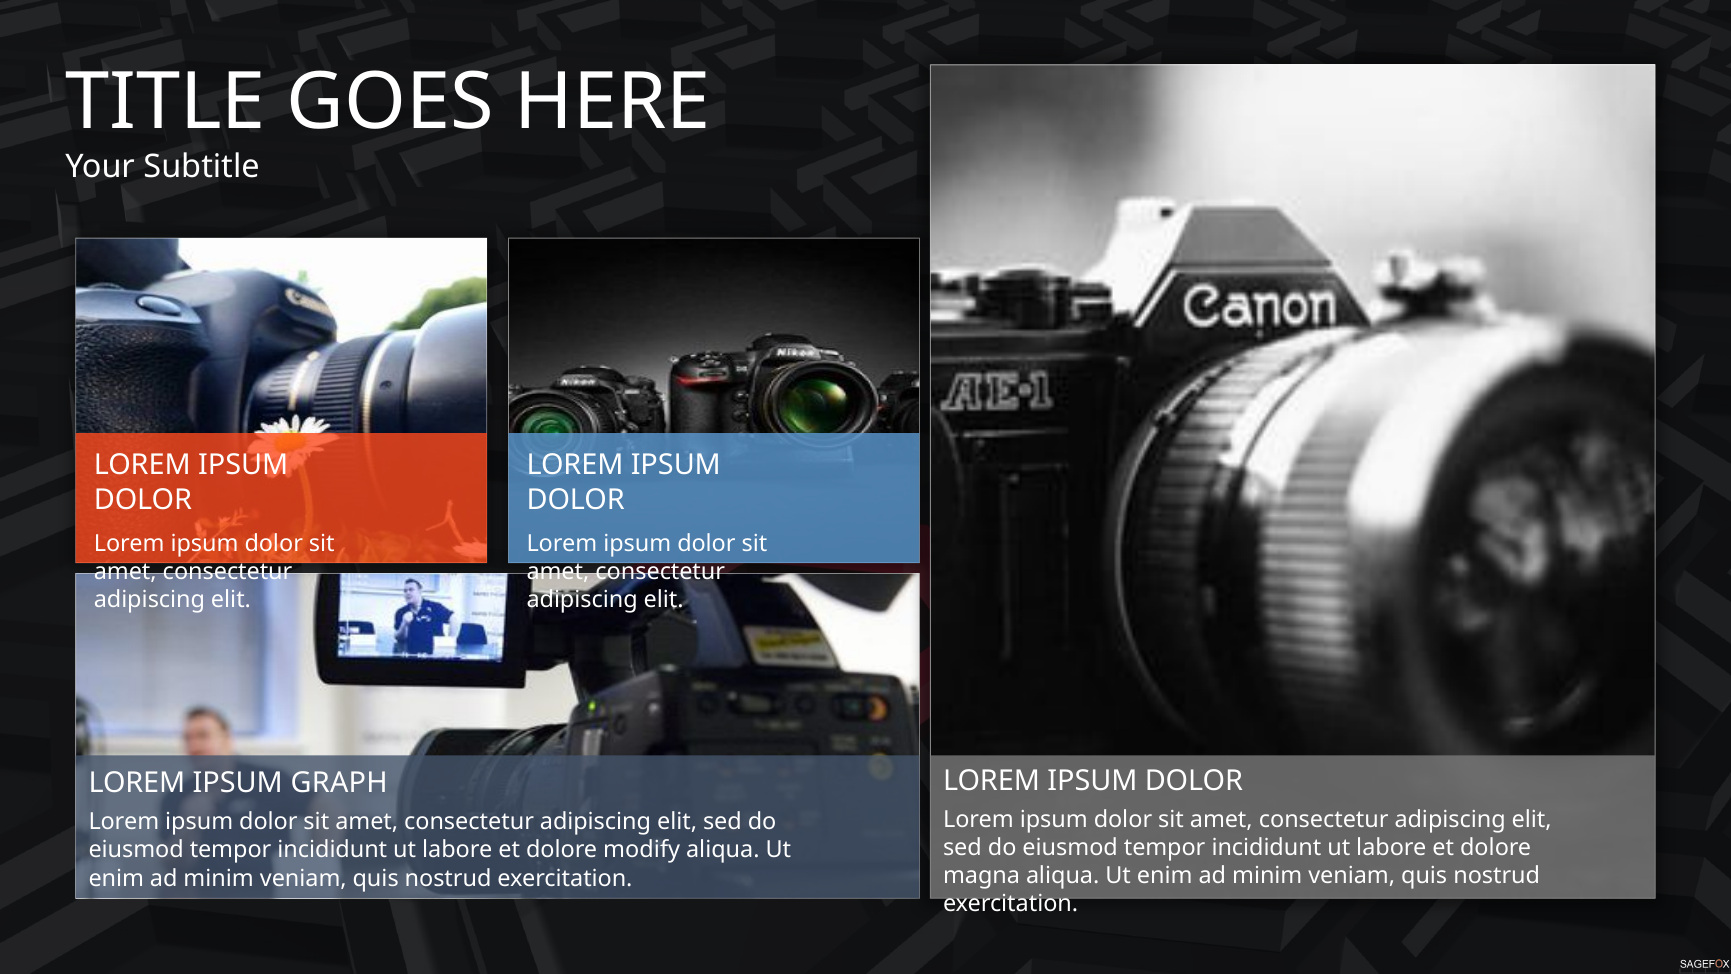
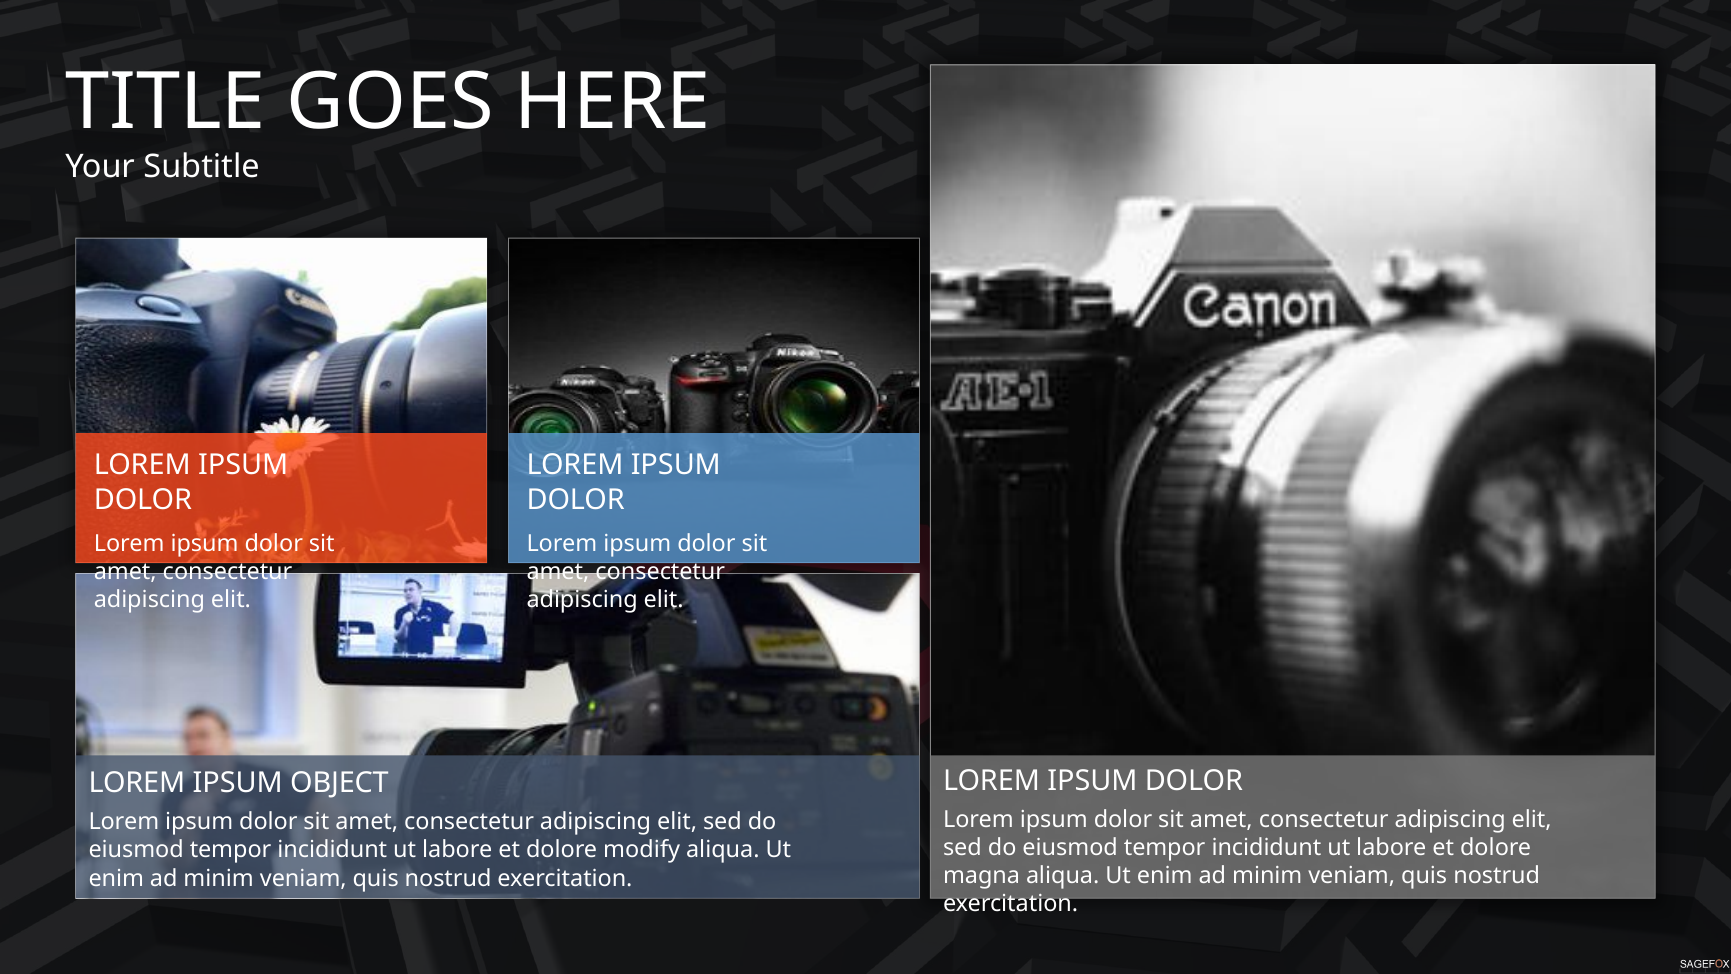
GRAPH: GRAPH -> OBJECT
